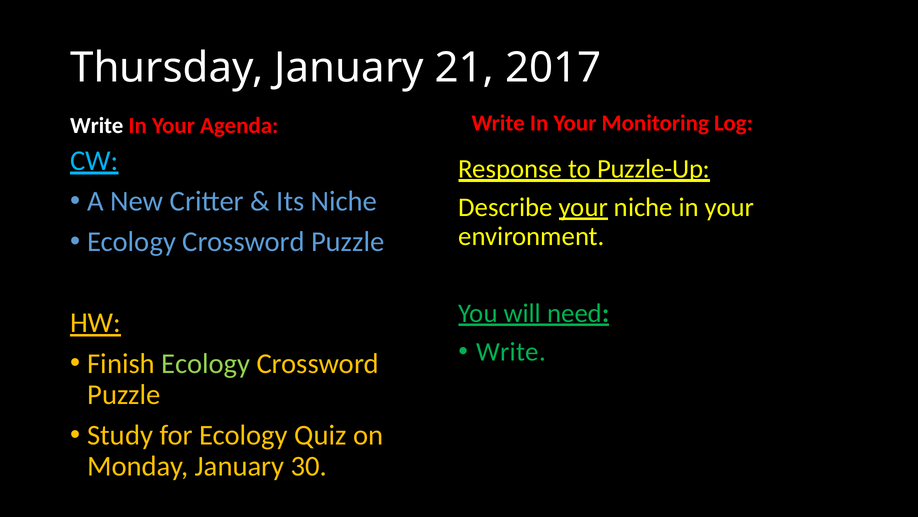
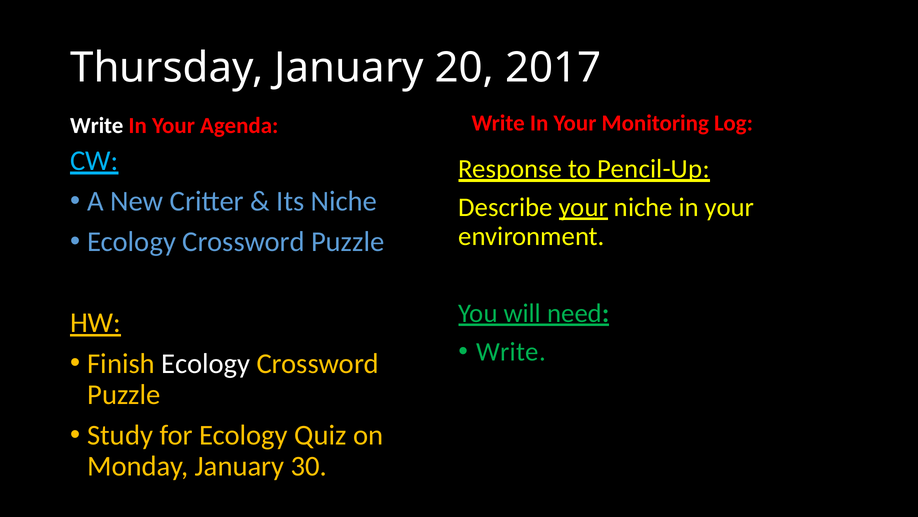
21: 21 -> 20
Puzzle-Up: Puzzle-Up -> Pencil-Up
Ecology at (206, 363) colour: light green -> white
